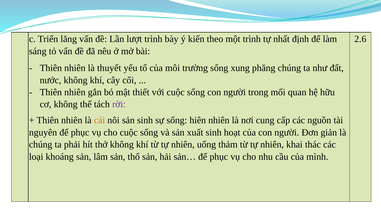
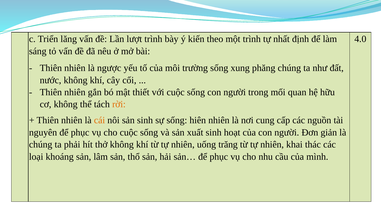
2.6: 2.6 -> 4.0
thuyết: thuyết -> ngược
rời colour: purple -> orange
thảm: thảm -> trăng
